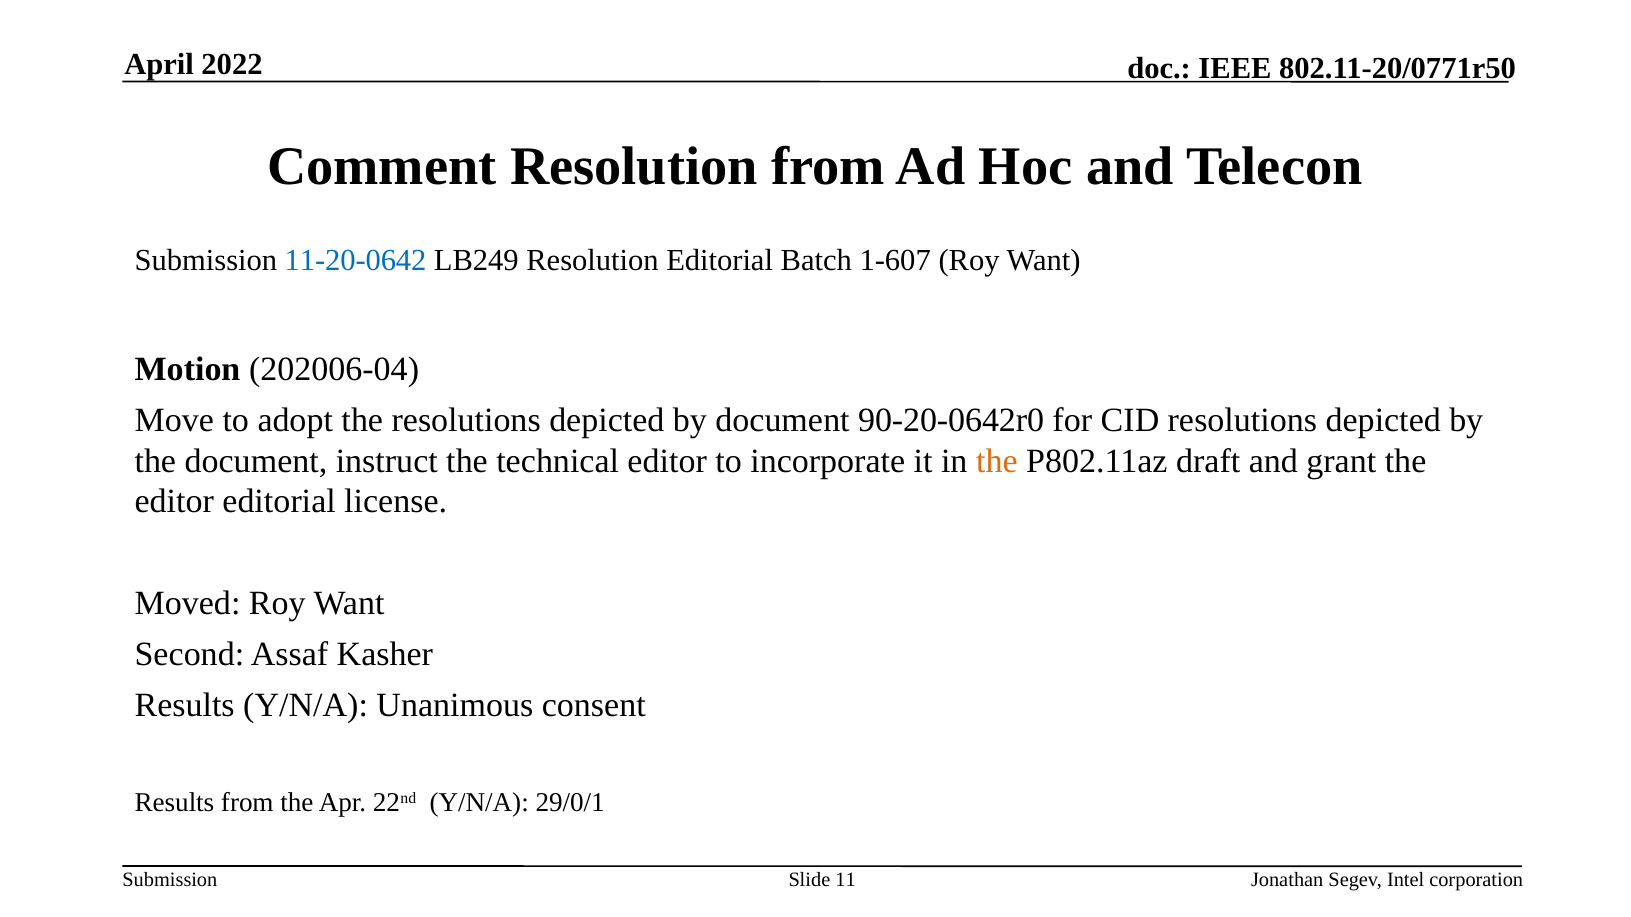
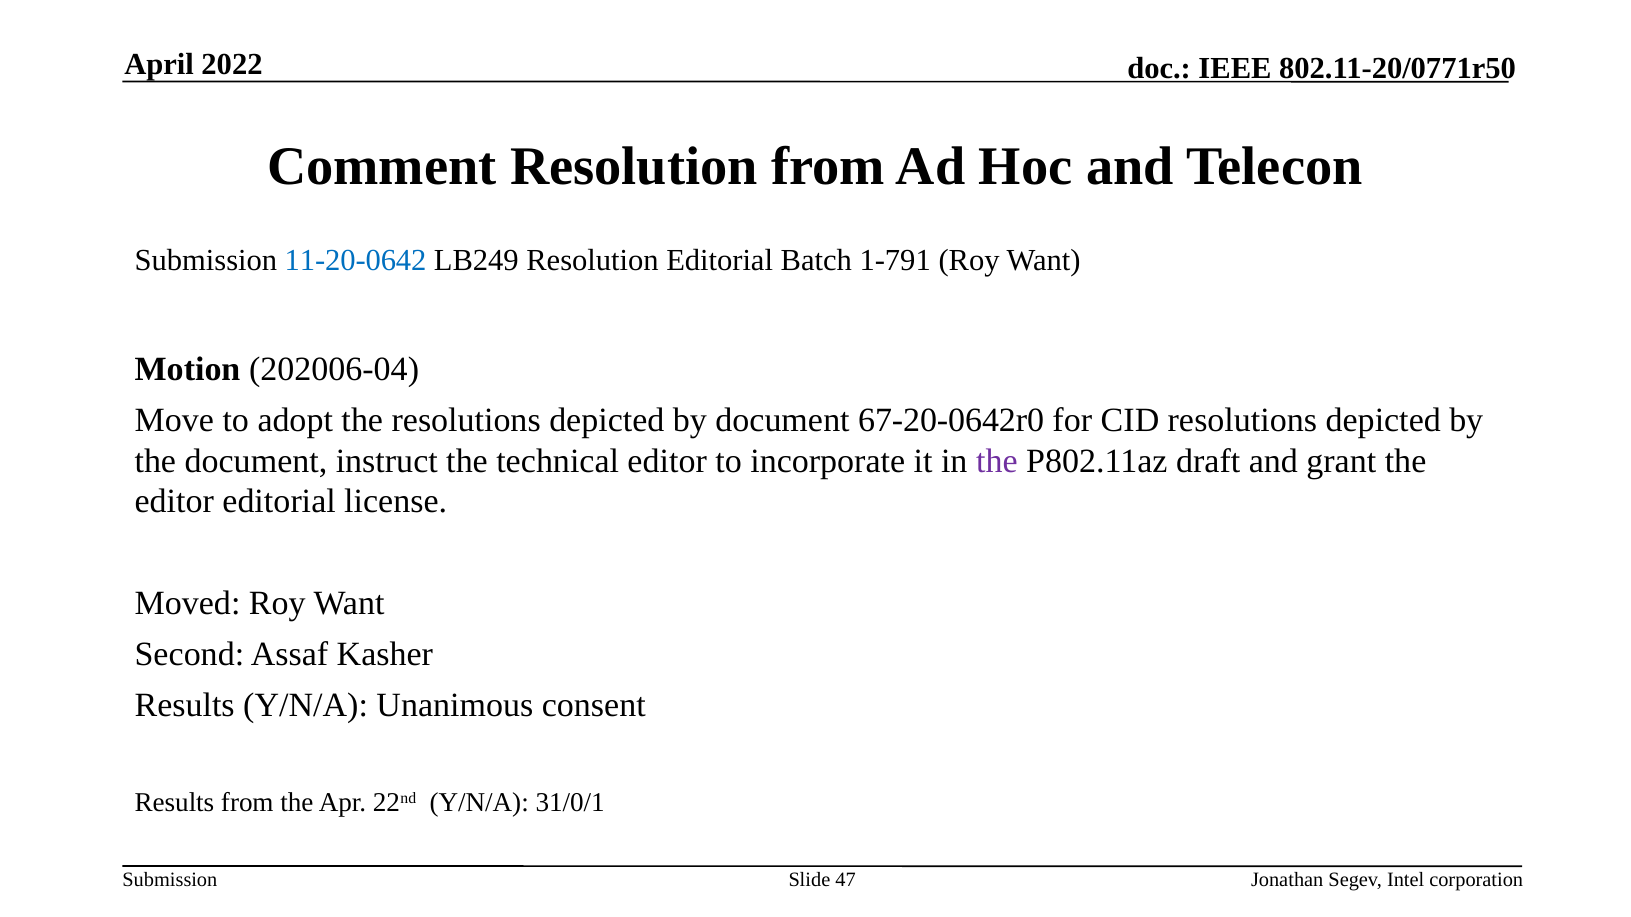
1-607: 1-607 -> 1-791
90-20-0642r0: 90-20-0642r0 -> 67-20-0642r0
the at (997, 461) colour: orange -> purple
29/0/1: 29/0/1 -> 31/0/1
11: 11 -> 47
